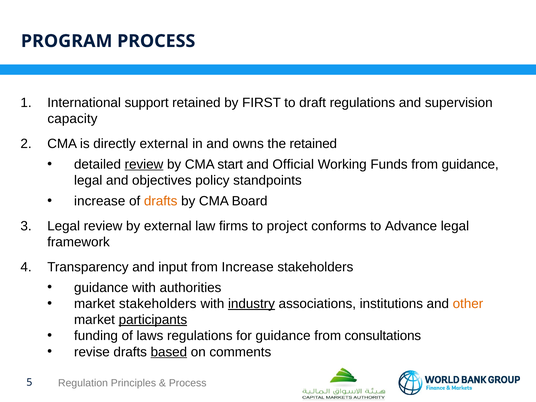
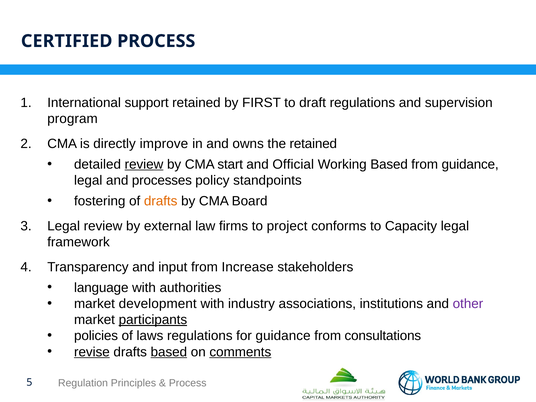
PROGRAM: PROGRAM -> CERTIFIED
capacity: capacity -> program
directly external: external -> improve
Working Funds: Funds -> Based
objectives: objectives -> processes
increase at (100, 201): increase -> fostering
Advance: Advance -> Capacity
guidance at (101, 288): guidance -> language
market stakeholders: stakeholders -> development
industry underline: present -> none
other colour: orange -> purple
funding: funding -> policies
revise underline: none -> present
comments underline: none -> present
